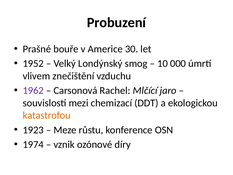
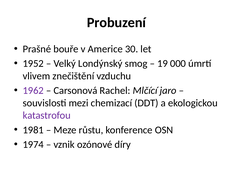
10: 10 -> 19
katastrofou colour: orange -> purple
1923: 1923 -> 1981
